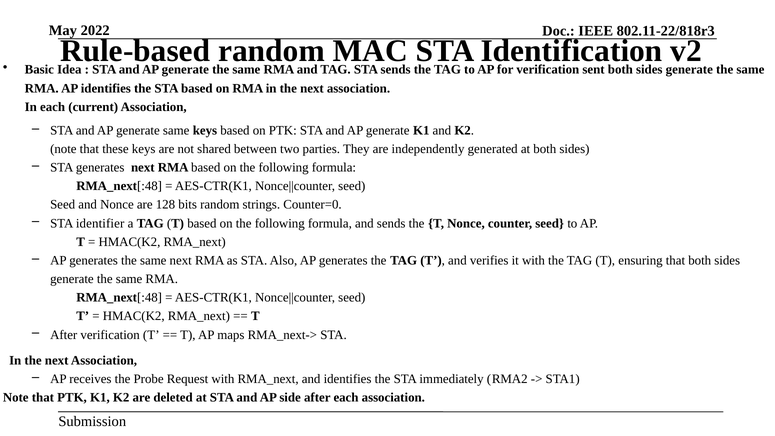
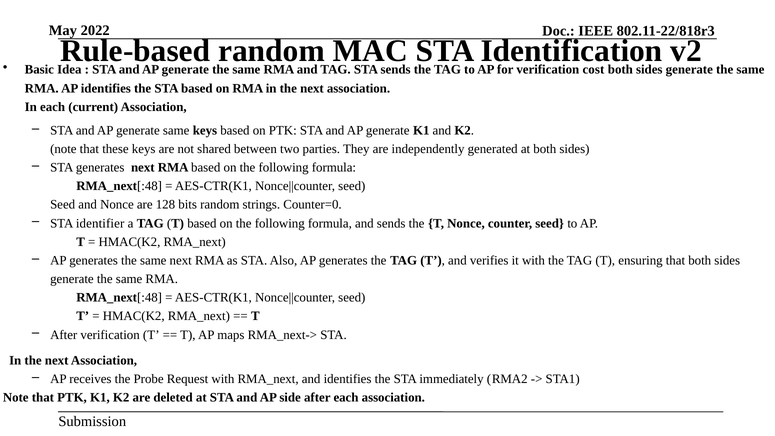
sent: sent -> cost
